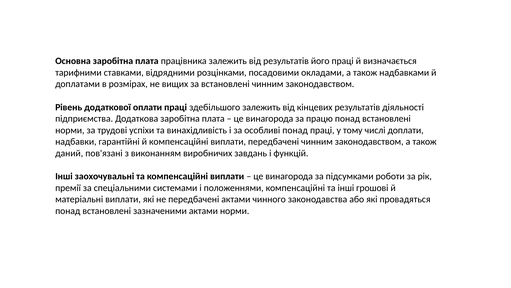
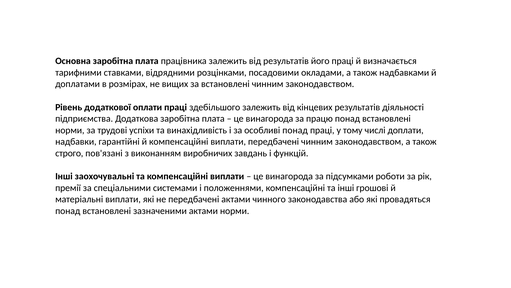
даний: даний -> строго
